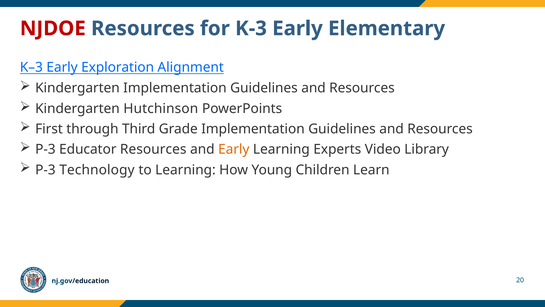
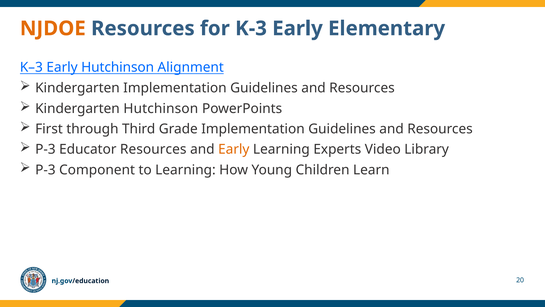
NJDOE colour: red -> orange
Early Exploration: Exploration -> Hutchinson
Technology: Technology -> Component
